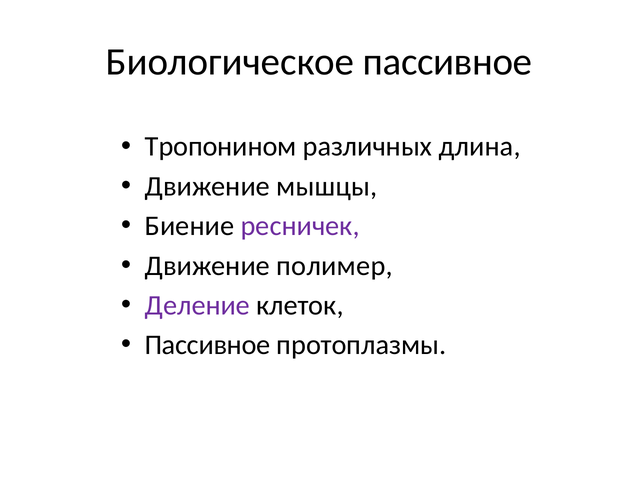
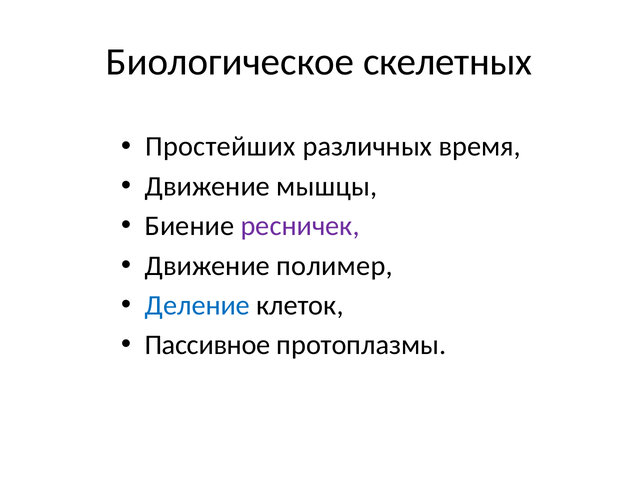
Биологическое пассивное: пассивное -> скелетных
Тропонином: Тропонином -> Простейших
длина: длина -> время
Деление colour: purple -> blue
